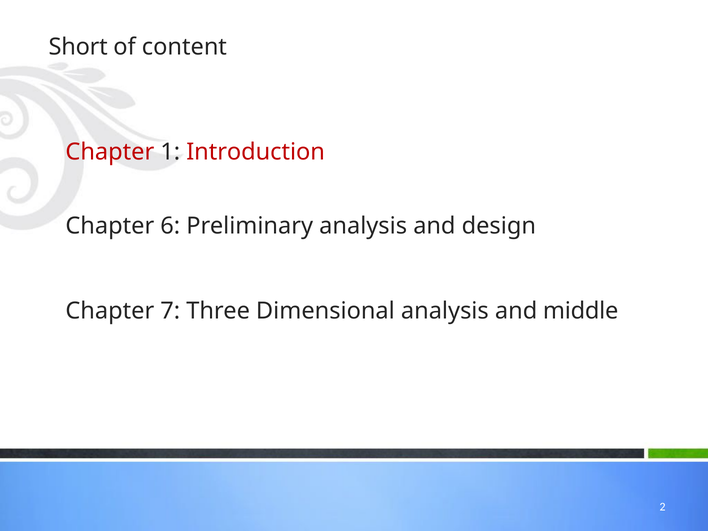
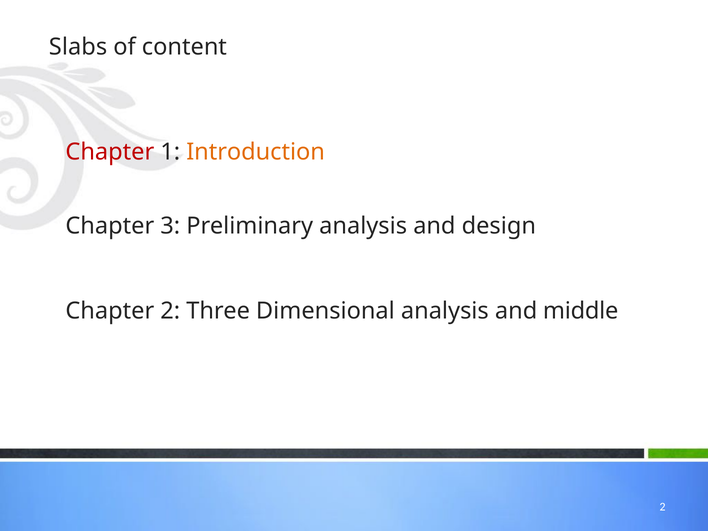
Short: Short -> Slabs
Introduction colour: red -> orange
6: 6 -> 3
Chapter 7: 7 -> 2
